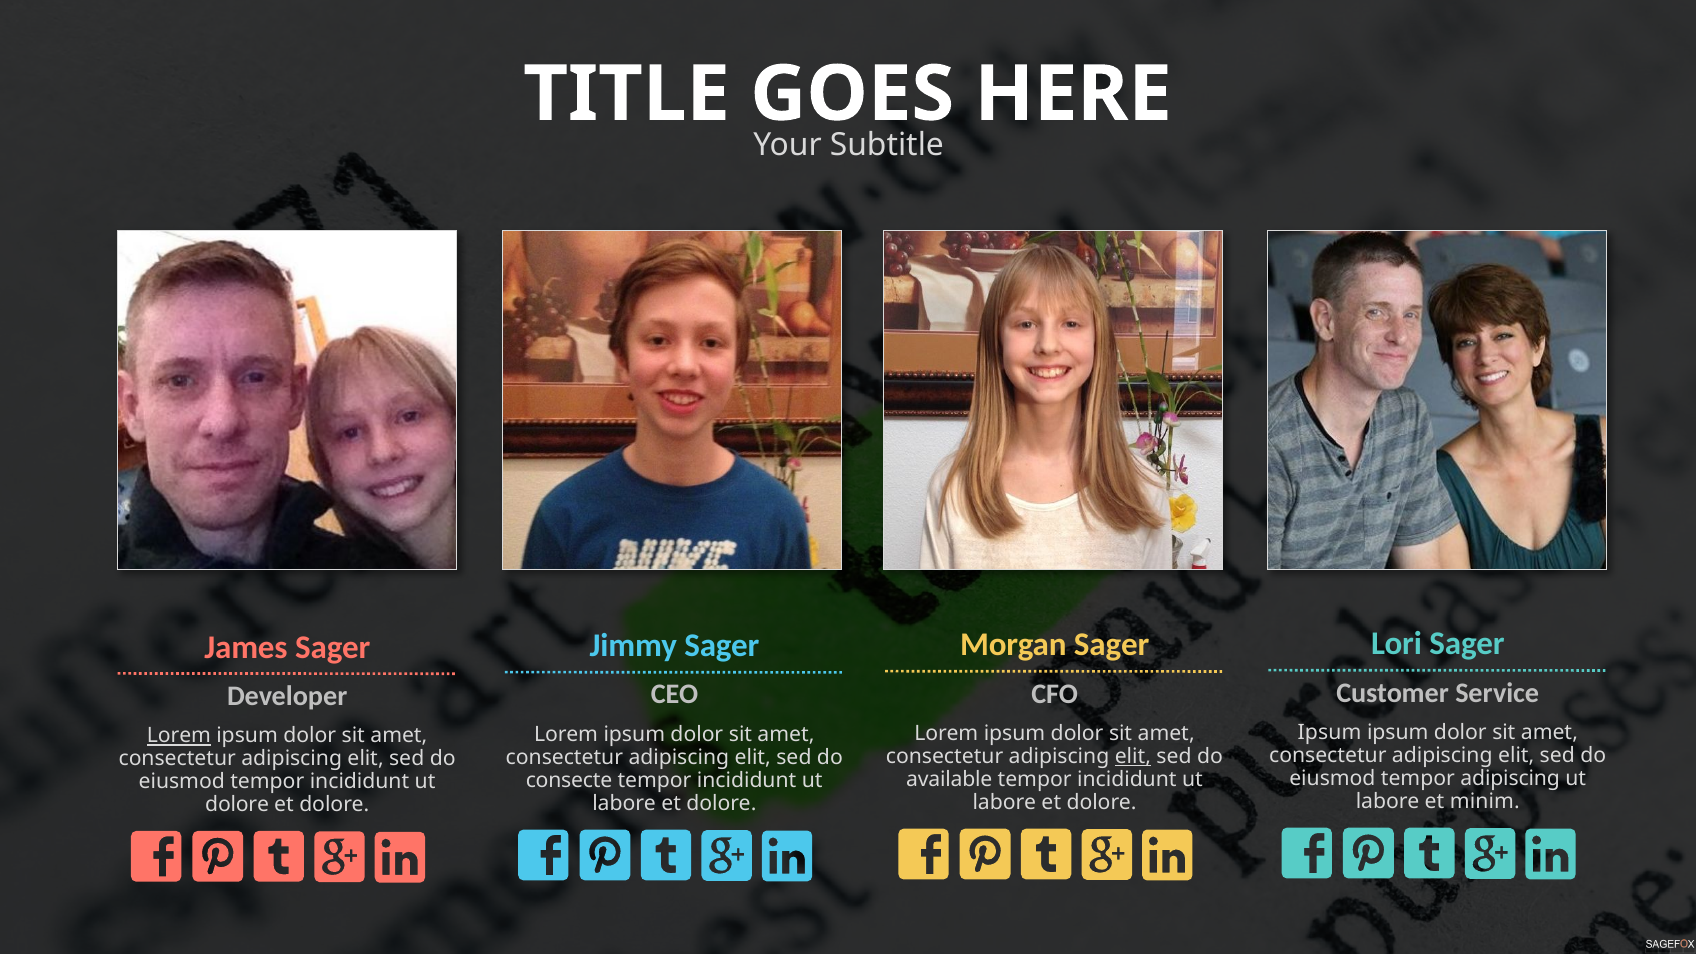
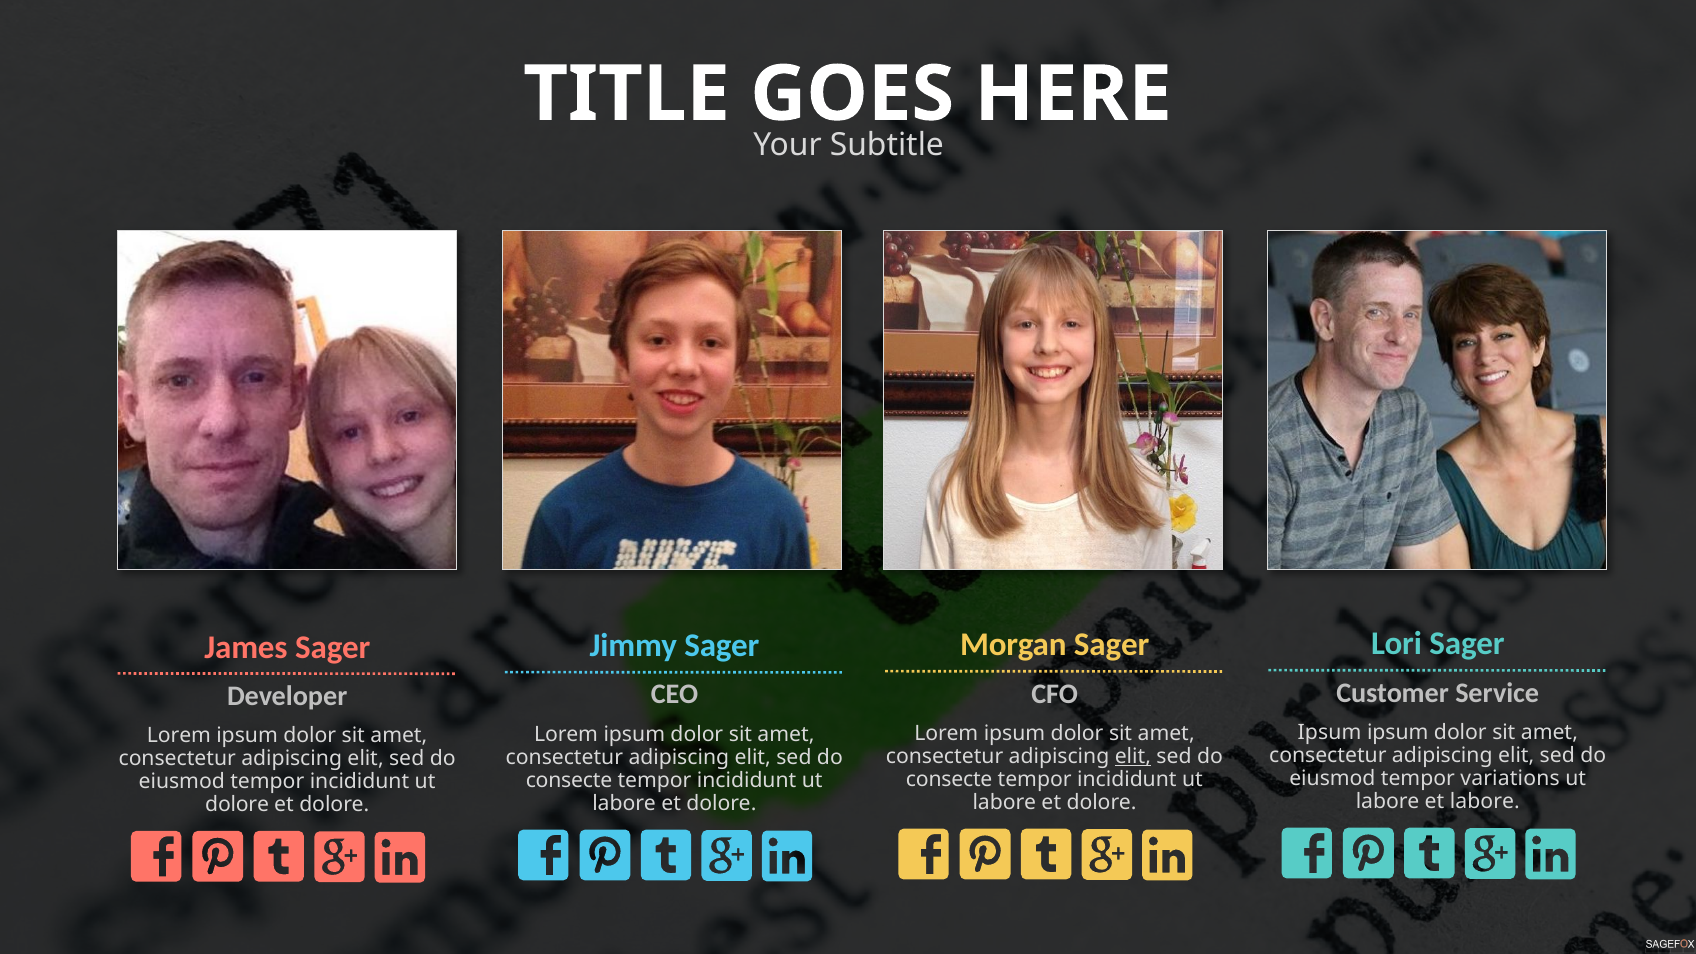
Lorem at (179, 736) underline: present -> none
tempor adipiscing: adipiscing -> variations
available at (949, 779): available -> consecte
et minim: minim -> labore
